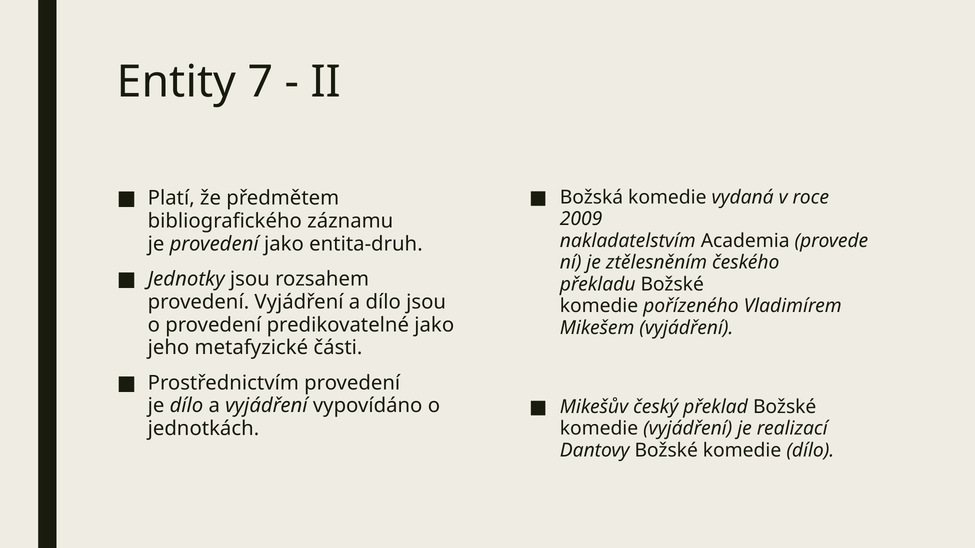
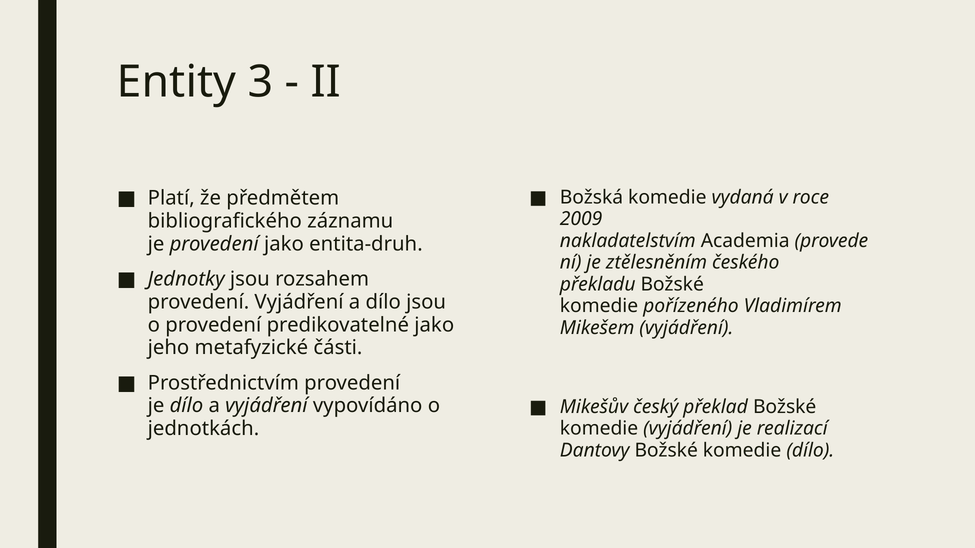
7: 7 -> 3
